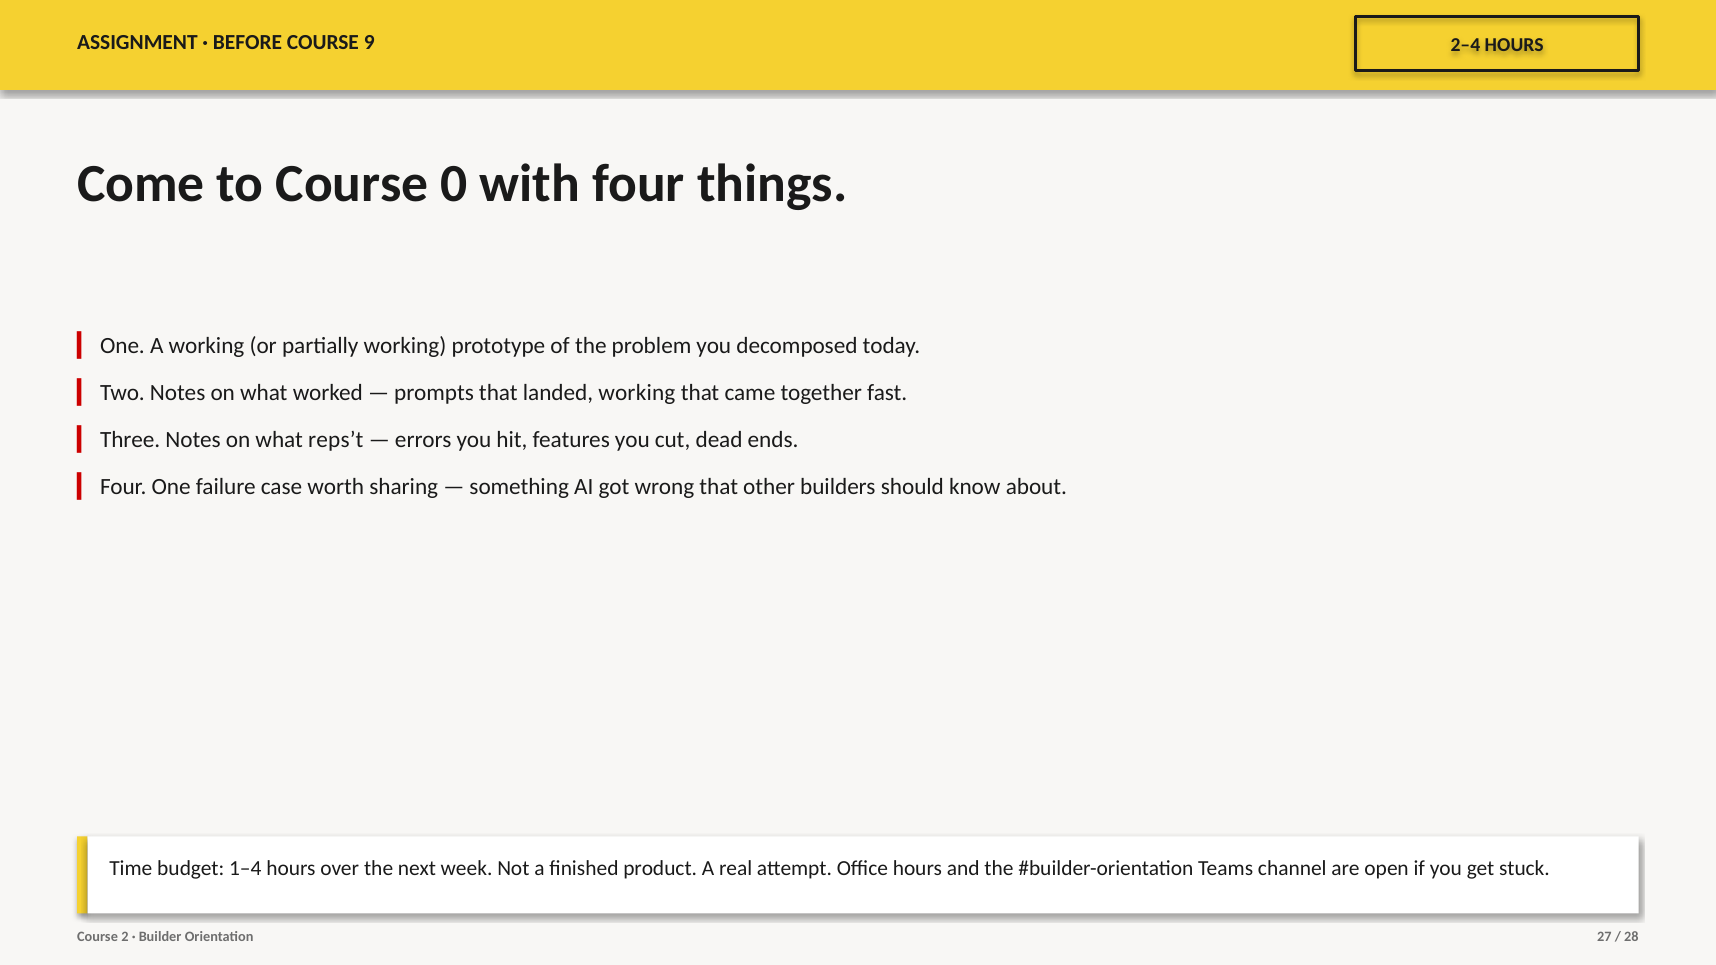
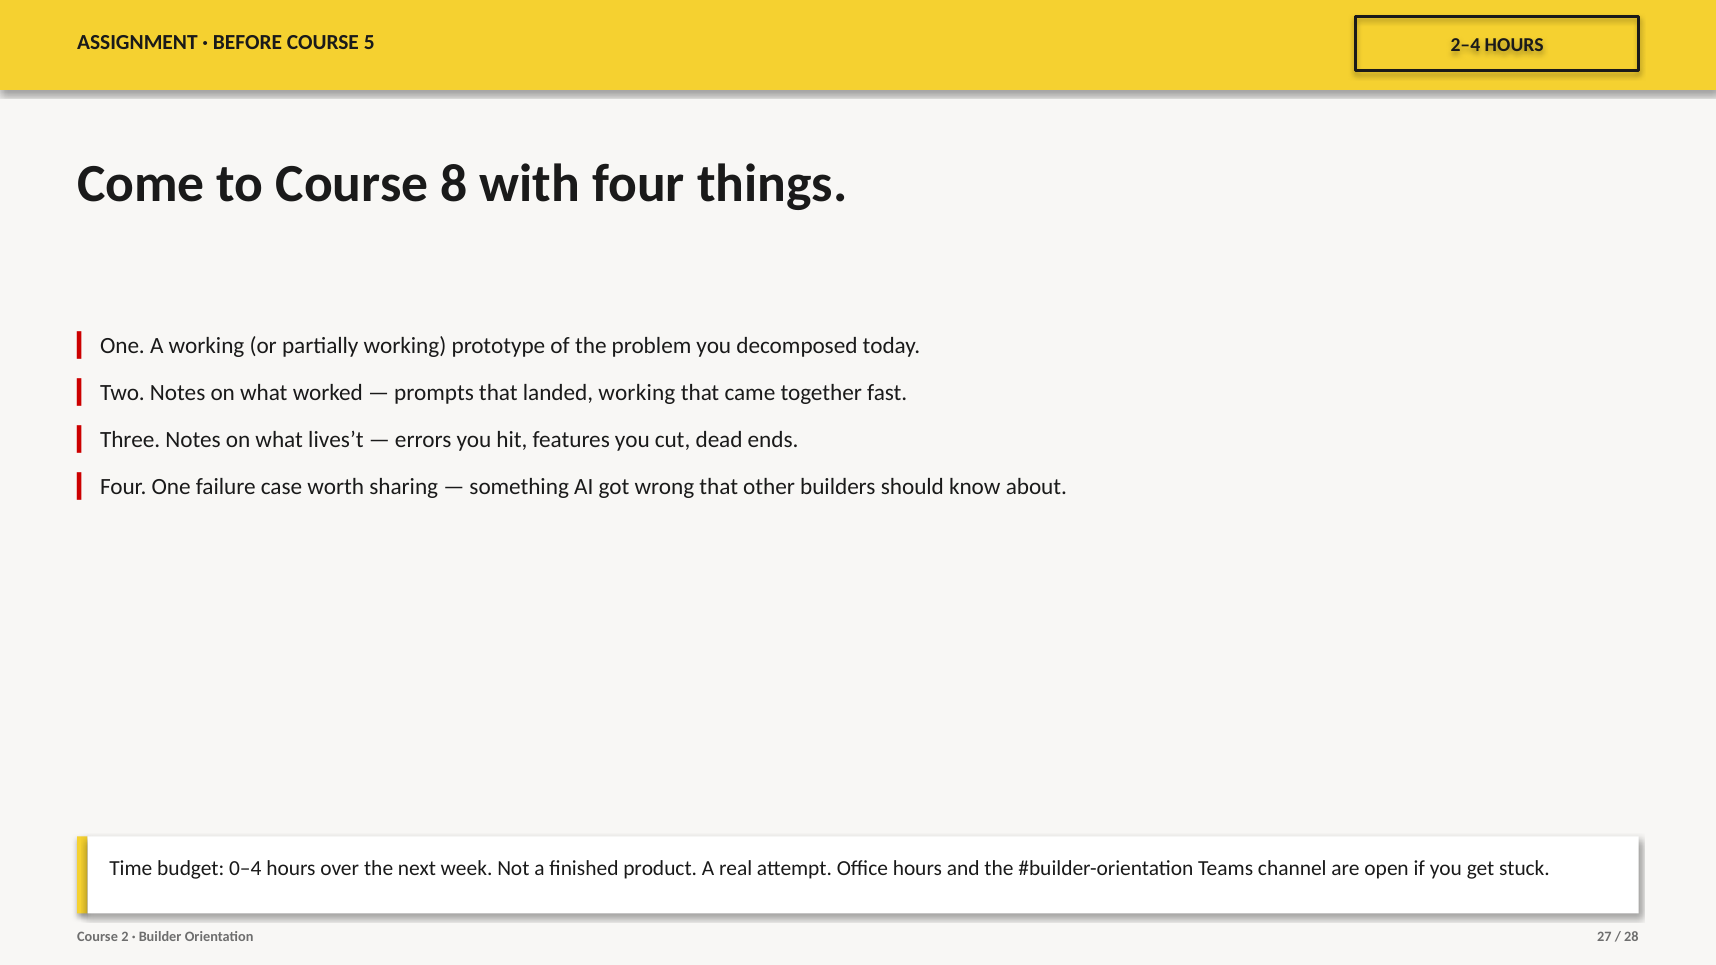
9: 9 -> 5
0: 0 -> 8
reps’t: reps’t -> lives’t
1–4: 1–4 -> 0–4
